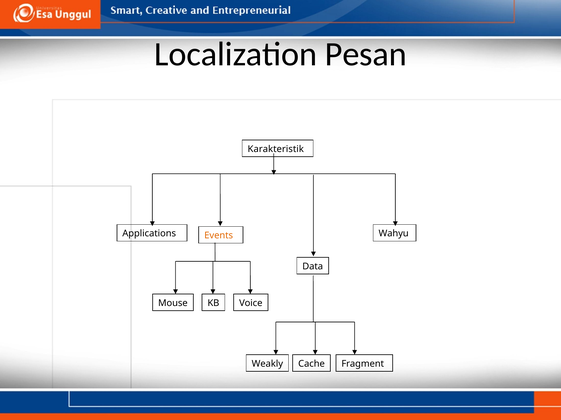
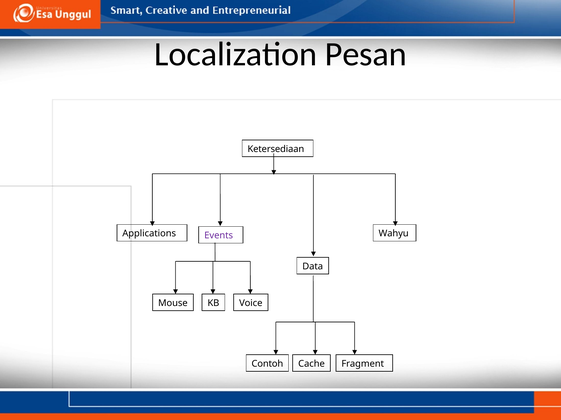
Karakteristik: Karakteristik -> Ketersediaan
Events colour: orange -> purple
Weakly: Weakly -> Contoh
